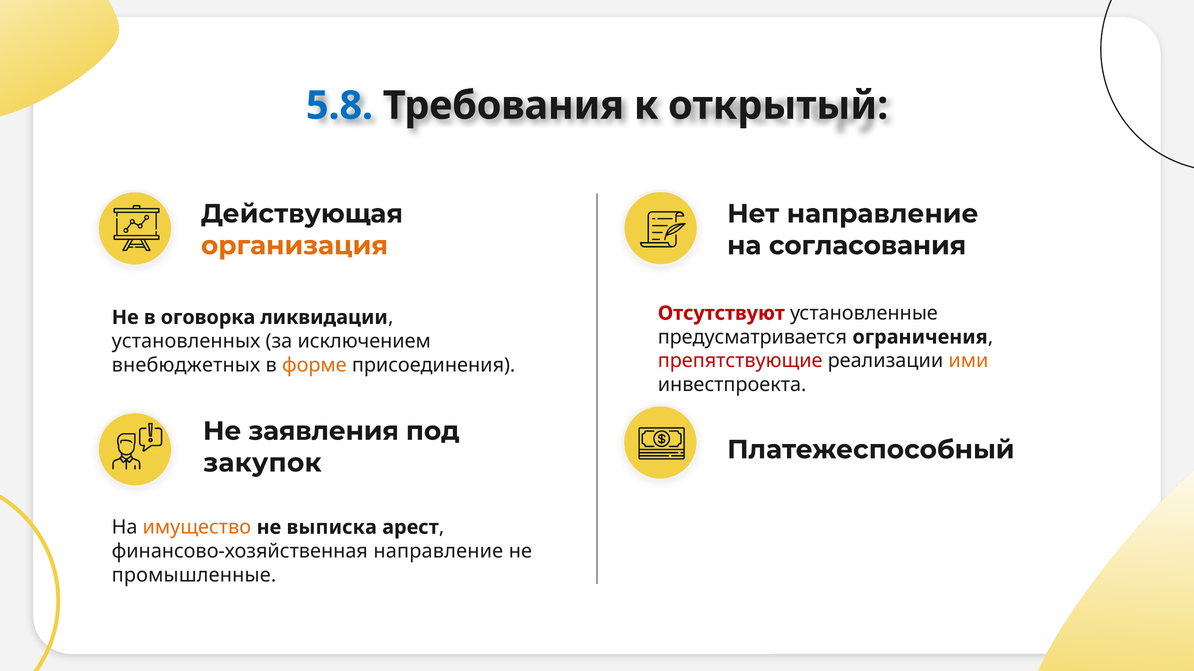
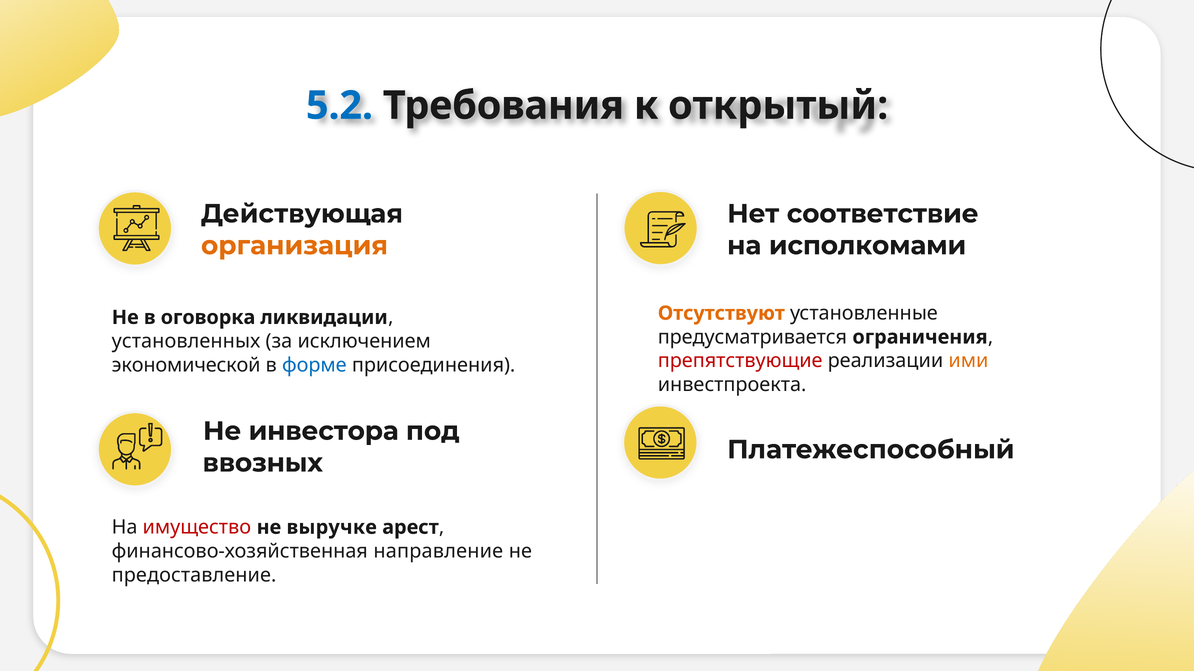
5.8: 5.8 -> 5.2
Нет направление: направление -> соответствие
согласования: согласования -> исполкомами
Отсутствуют colour: red -> orange
внебюджетных: внебюджетных -> экономической
форме colour: orange -> blue
заявления: заявления -> инвестора
закупок: закупок -> ввозных
имущество colour: orange -> red
выписка: выписка -> выручке
промышленные: промышленные -> предоставление
